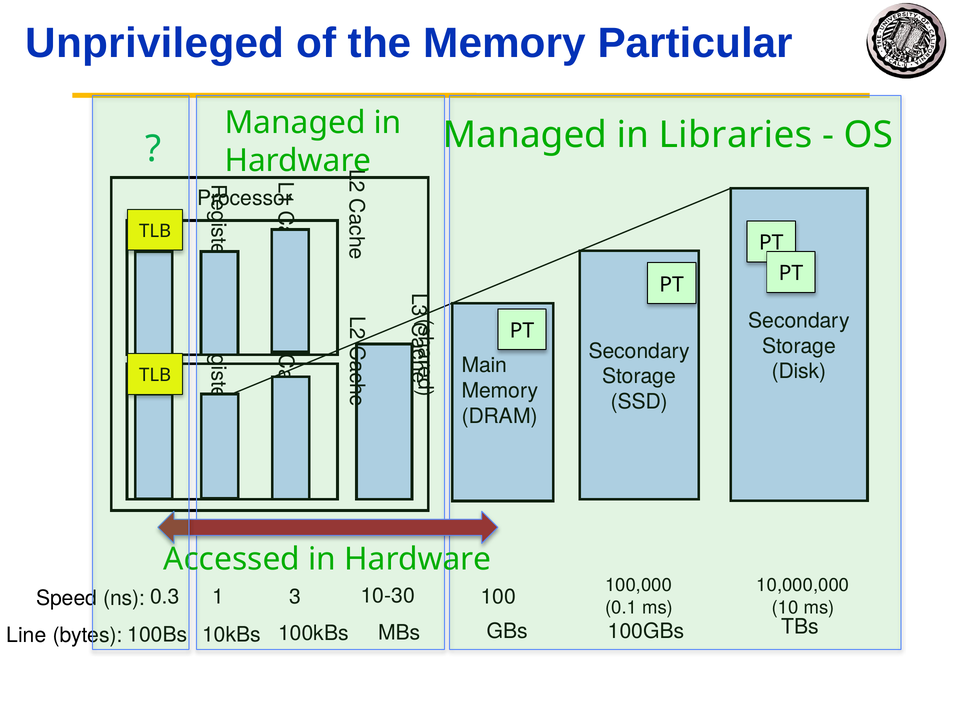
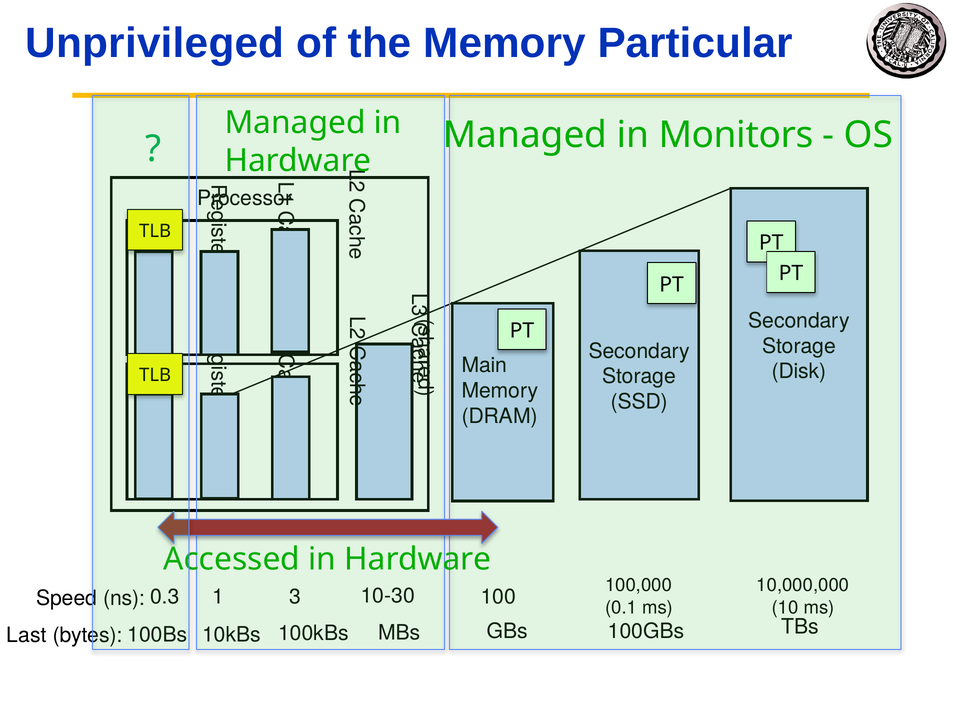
Libraries: Libraries -> Monitors
Line: Line -> Last
